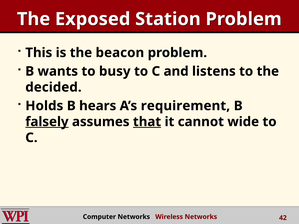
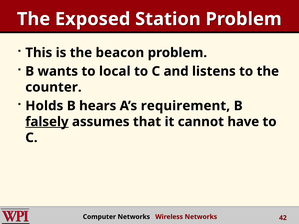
busy: busy -> local
decided: decided -> counter
that underline: present -> none
wide: wide -> have
